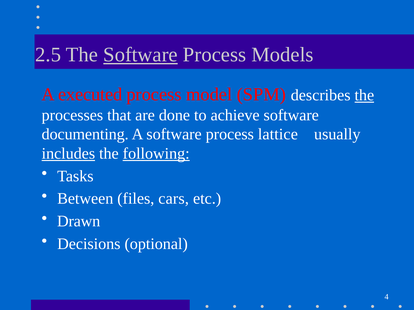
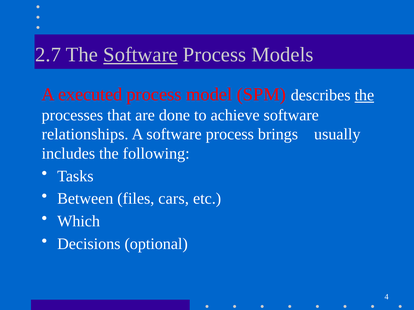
2.5: 2.5 -> 2.7
documenting: documenting -> relationships
lattice: lattice -> brings
includes underline: present -> none
following underline: present -> none
Drawn: Drawn -> Which
